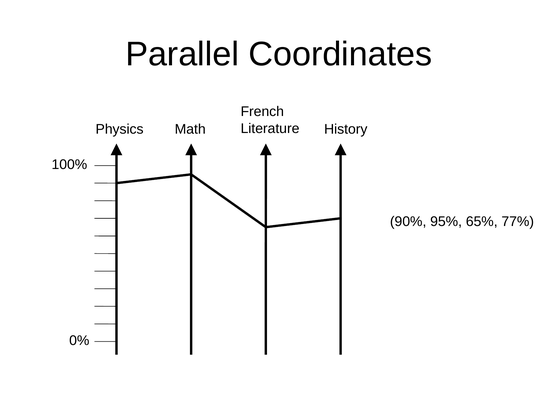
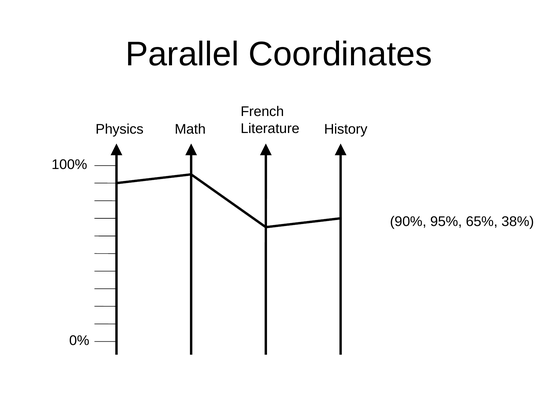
77%: 77% -> 38%
